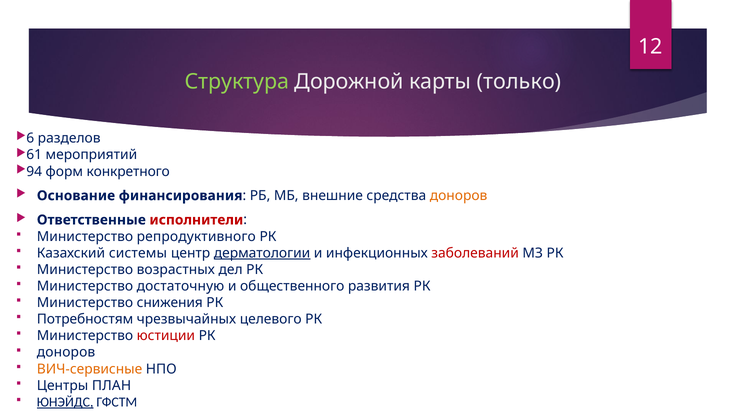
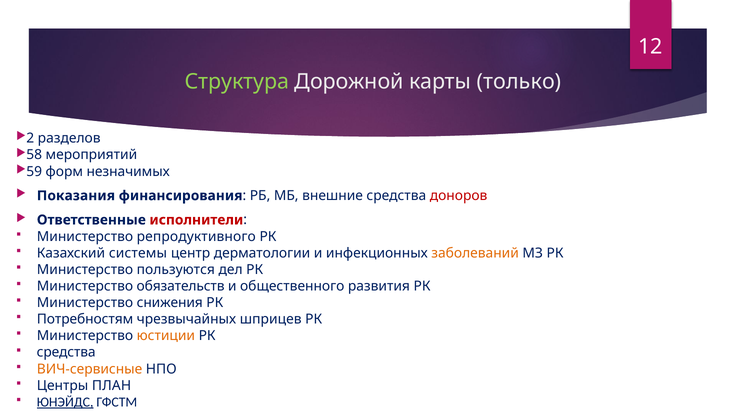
6: 6 -> 2
61: 61 -> 58
94: 94 -> 59
конкретного: конкретного -> незначимых
Основание: Основание -> Показания
доноров at (459, 196) colour: orange -> red
дерматологии underline: present -> none
заболеваний colour: red -> orange
возрастных: возрастных -> пользуются
достаточную: достаточную -> обязательств
целевого: целевого -> шприцев
юстиции colour: red -> orange
доноров at (66, 352): доноров -> средства
